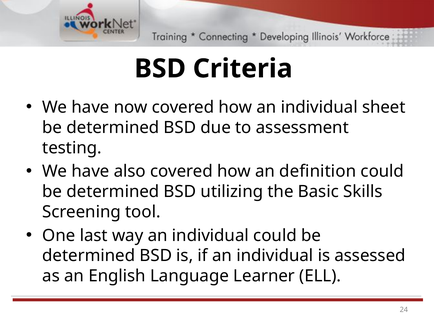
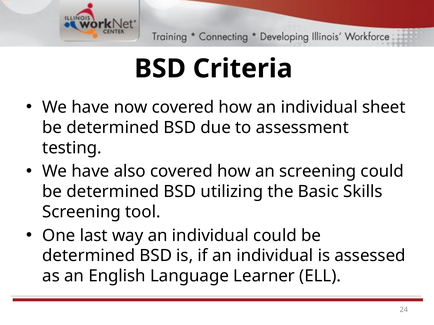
an definition: definition -> screening
